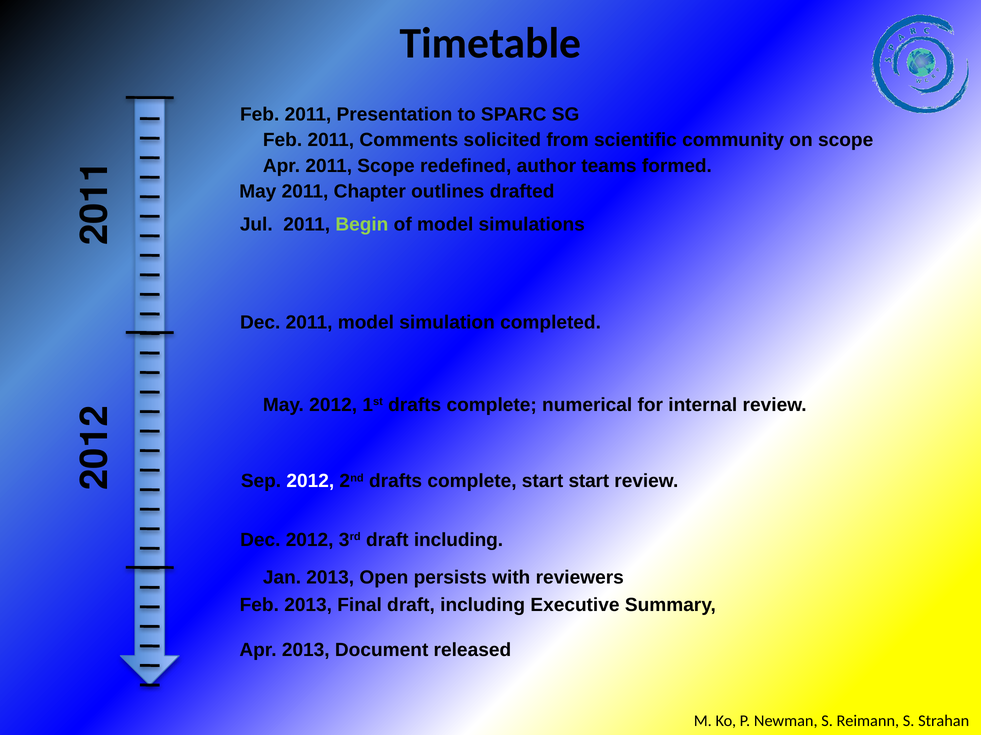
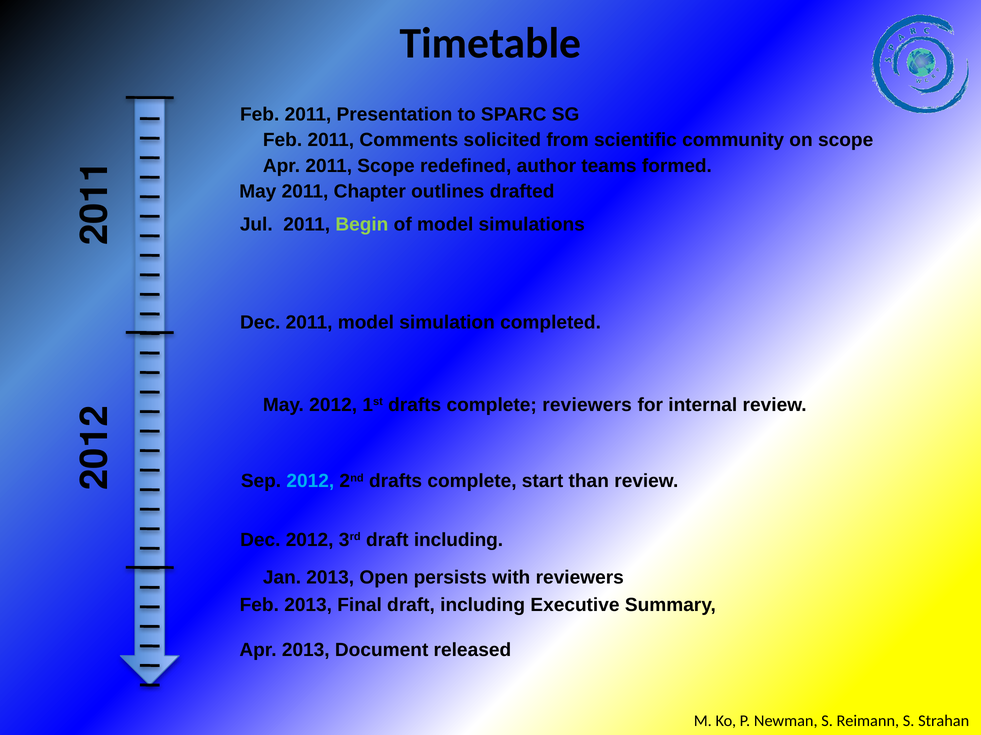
complete numerical: numerical -> reviewers
2012 at (310, 481) colour: white -> light blue
start start: start -> than
